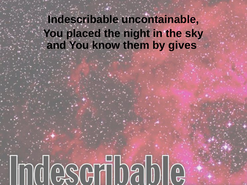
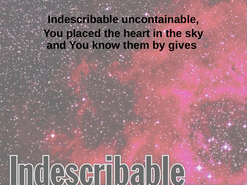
night: night -> heart
